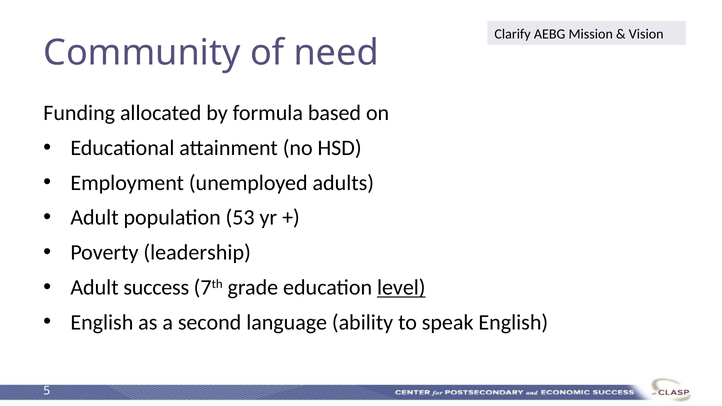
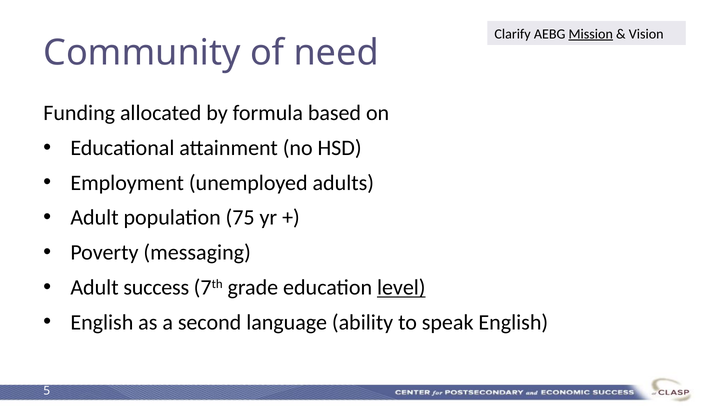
Mission underline: none -> present
53: 53 -> 75
leadership: leadership -> messaging
